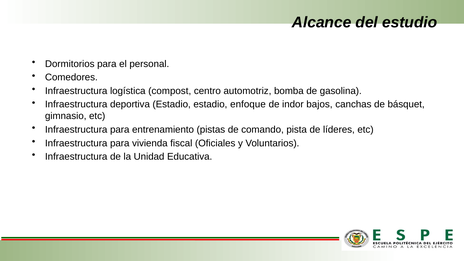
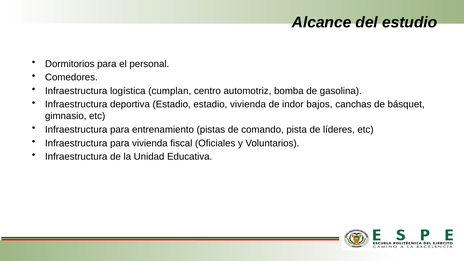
compost: compost -> cumplan
estadio enfoque: enfoque -> vivienda
